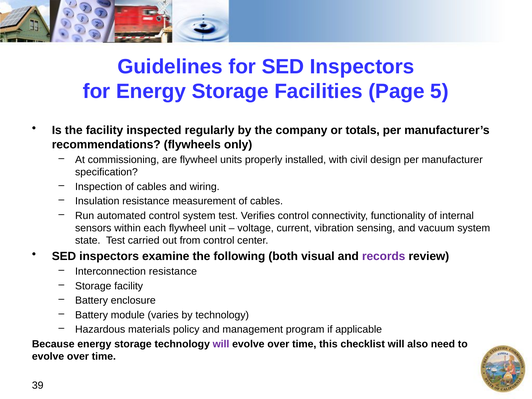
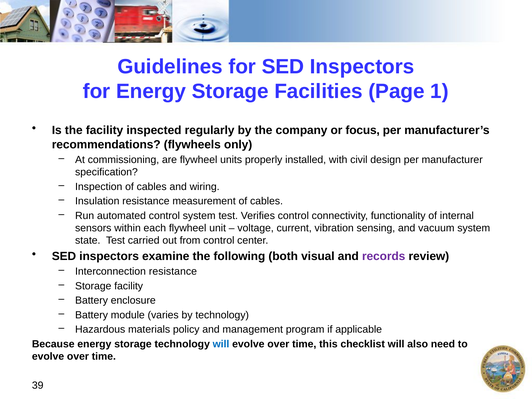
5: 5 -> 1
totals: totals -> focus
will at (221, 344) colour: purple -> blue
